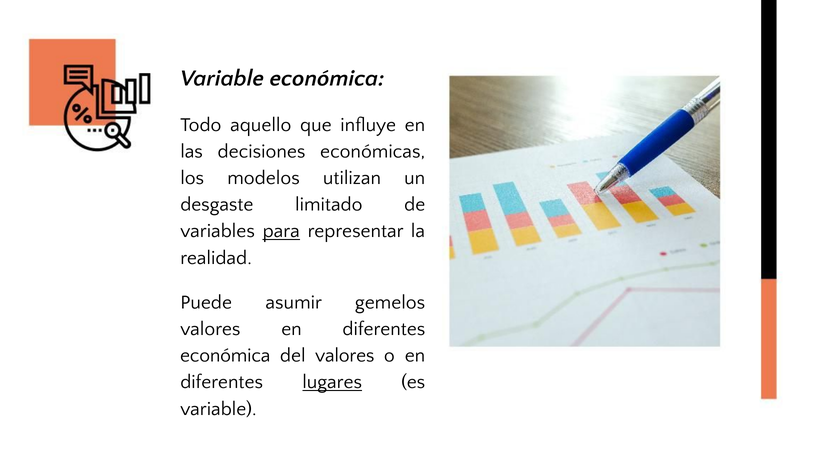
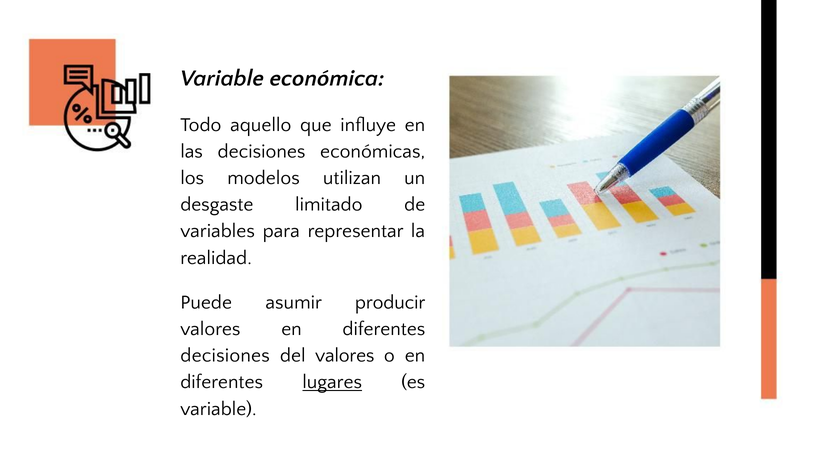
para underline: present -> none
gemelos: gemelos -> producir
económica at (225, 356): económica -> decisiones
